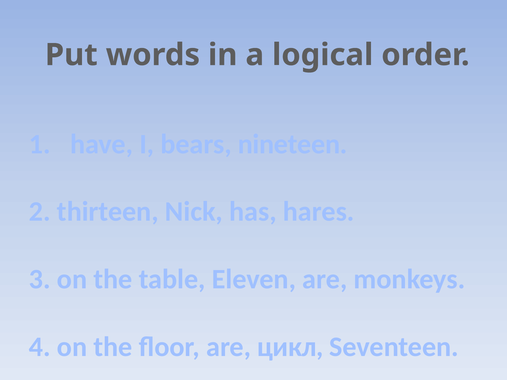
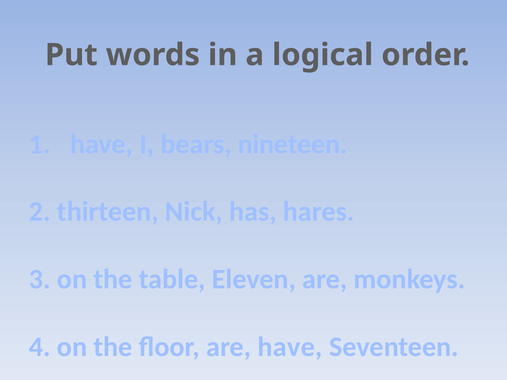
are цикл: цикл -> have
